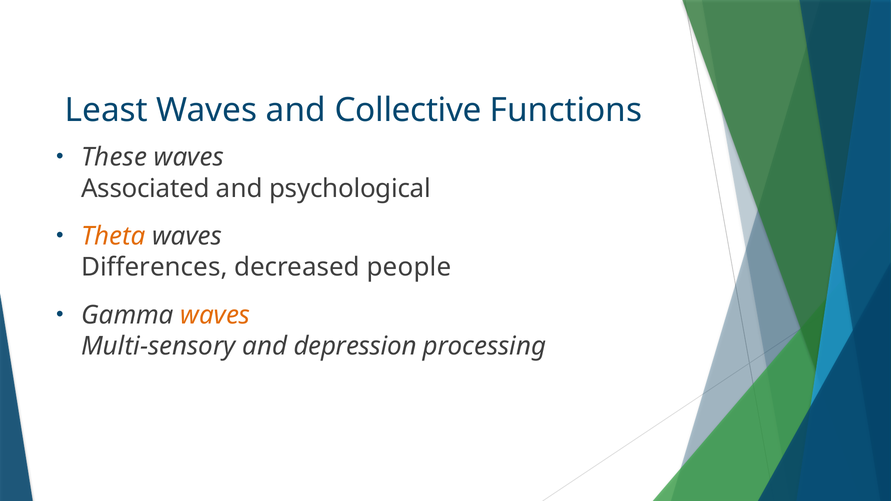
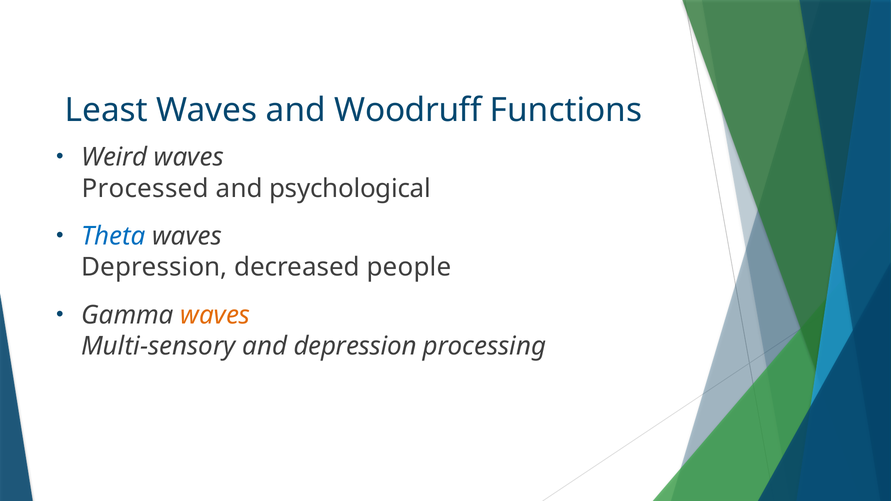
Collective: Collective -> Woodruff
These: These -> Weird
Associated: Associated -> Processed
Theta colour: orange -> blue
Differences at (154, 268): Differences -> Depression
